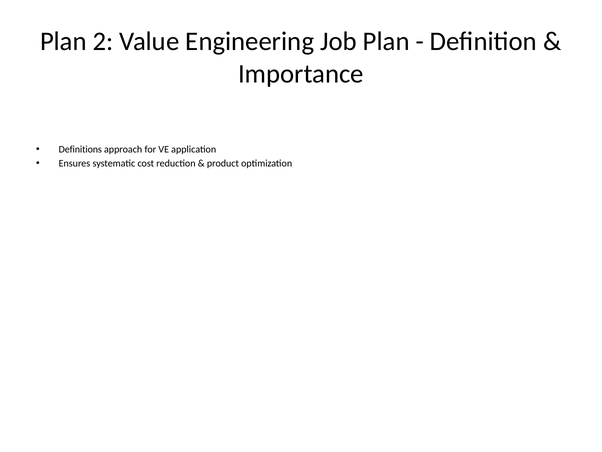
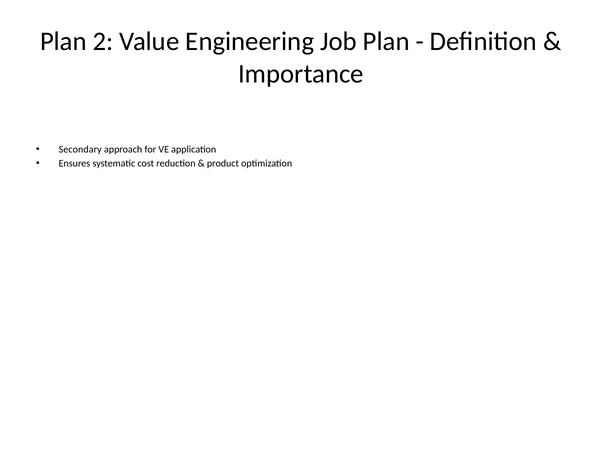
Definitions: Definitions -> Secondary
